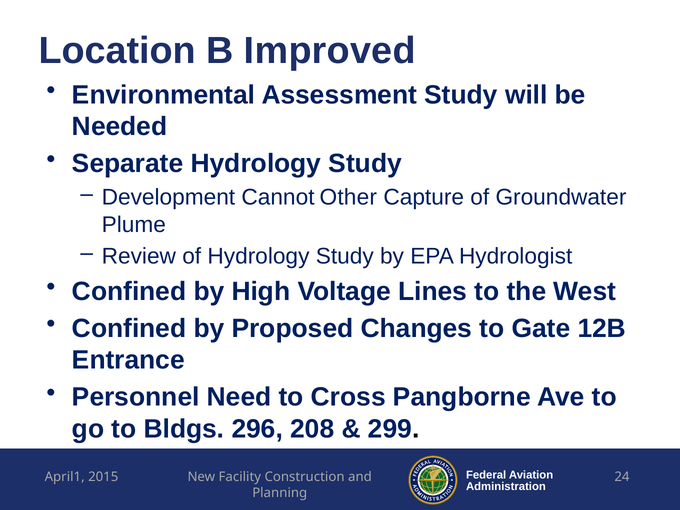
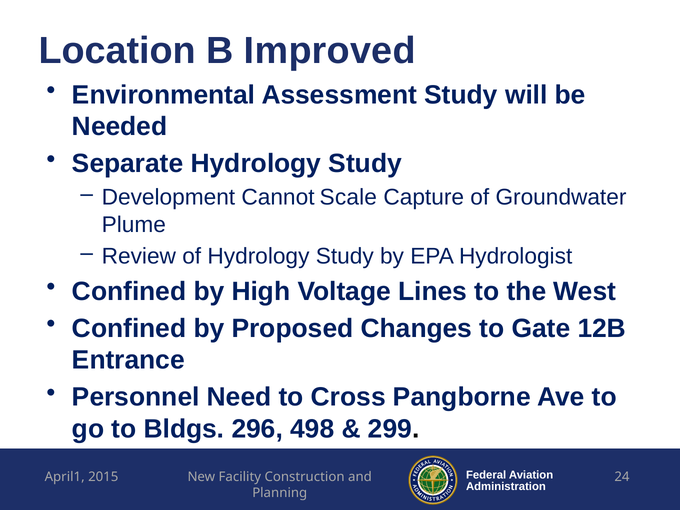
Other: Other -> Scale
208: 208 -> 498
